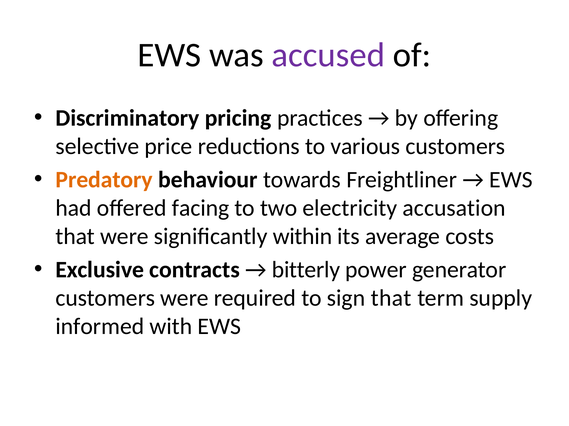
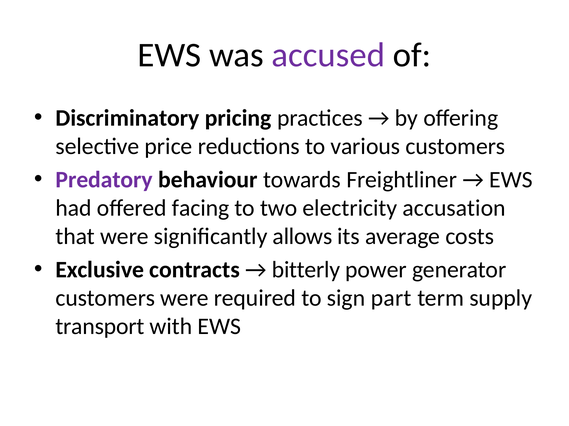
Predatory colour: orange -> purple
within: within -> allows
sign that: that -> part
informed: informed -> transport
